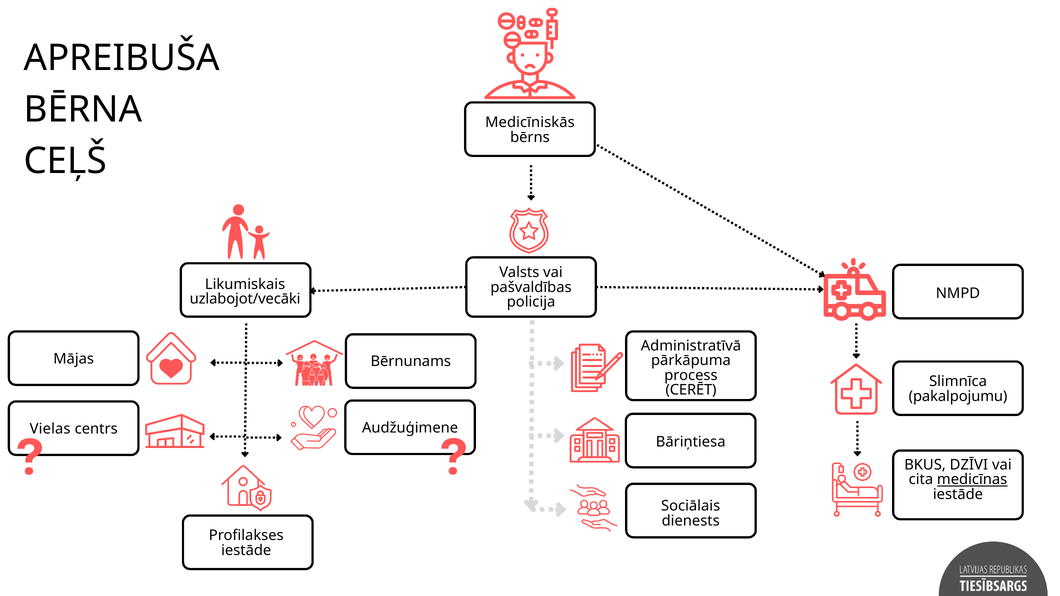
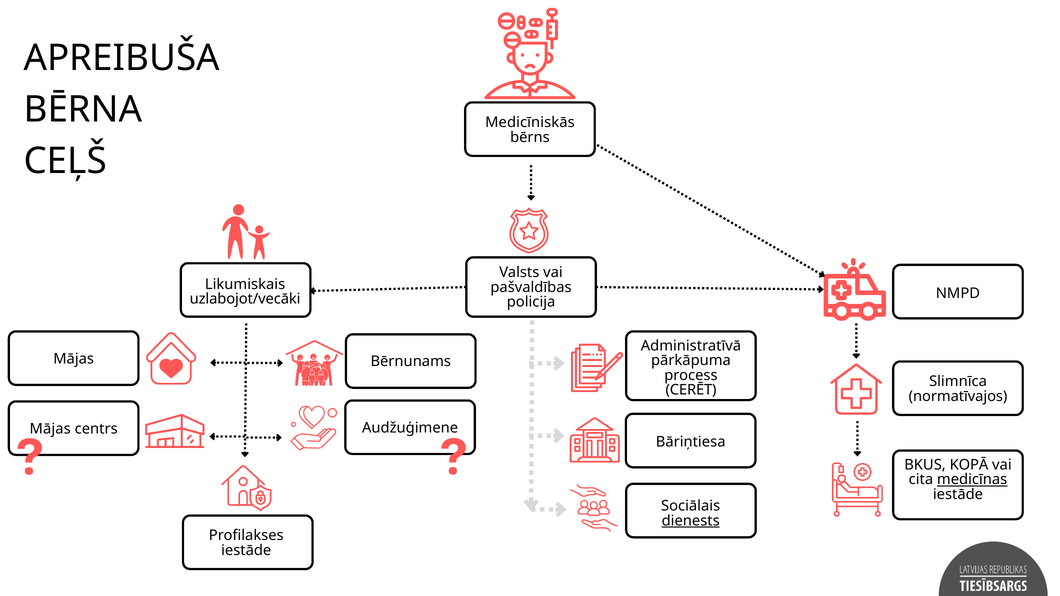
pakalpojumu: pakalpojumu -> normatīvajos
Vielas at (50, 429): Vielas -> Mājas
DZĪVI: DZĪVI -> KOPĀ
dienests underline: none -> present
